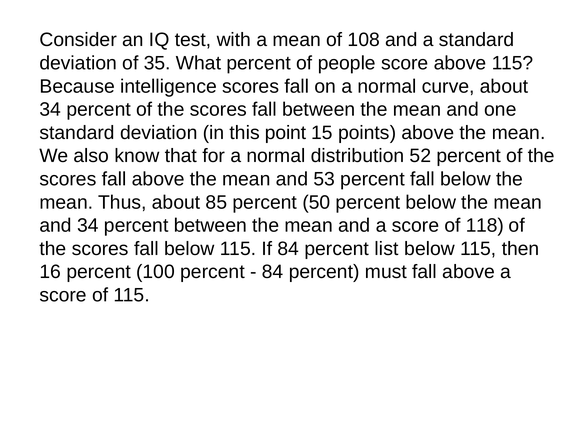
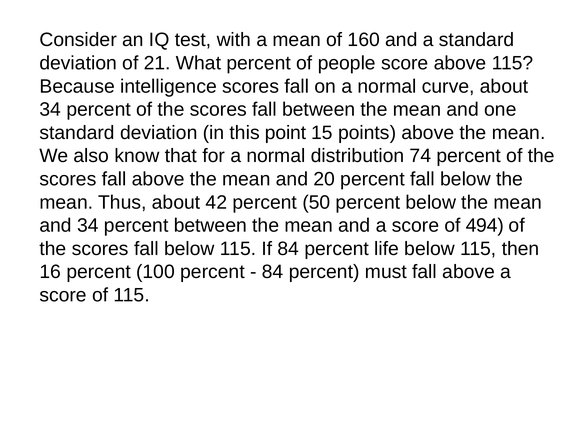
108: 108 -> 160
35: 35 -> 21
52: 52 -> 74
53: 53 -> 20
85: 85 -> 42
118: 118 -> 494
list: list -> life
